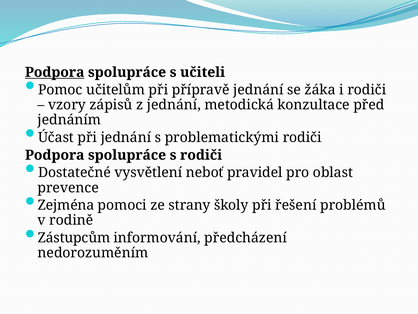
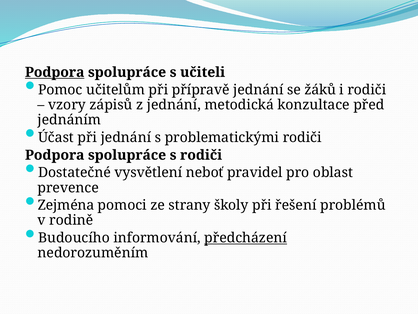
žáka: žáka -> žáků
Zástupcům: Zástupcům -> Budoucího
předcházení underline: none -> present
